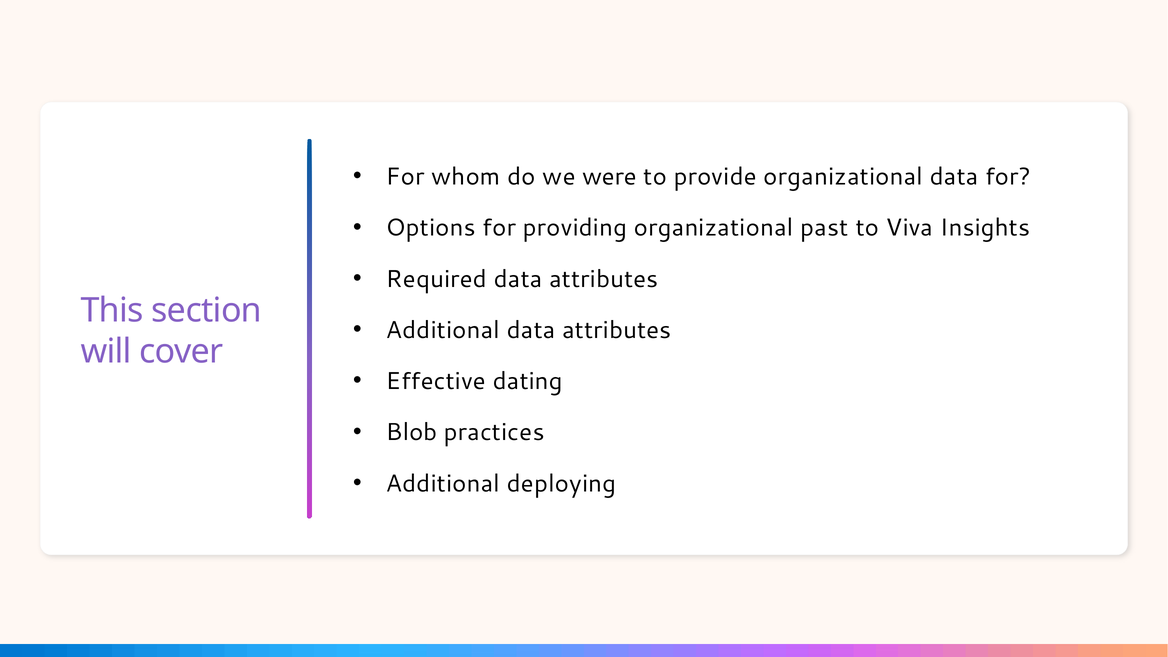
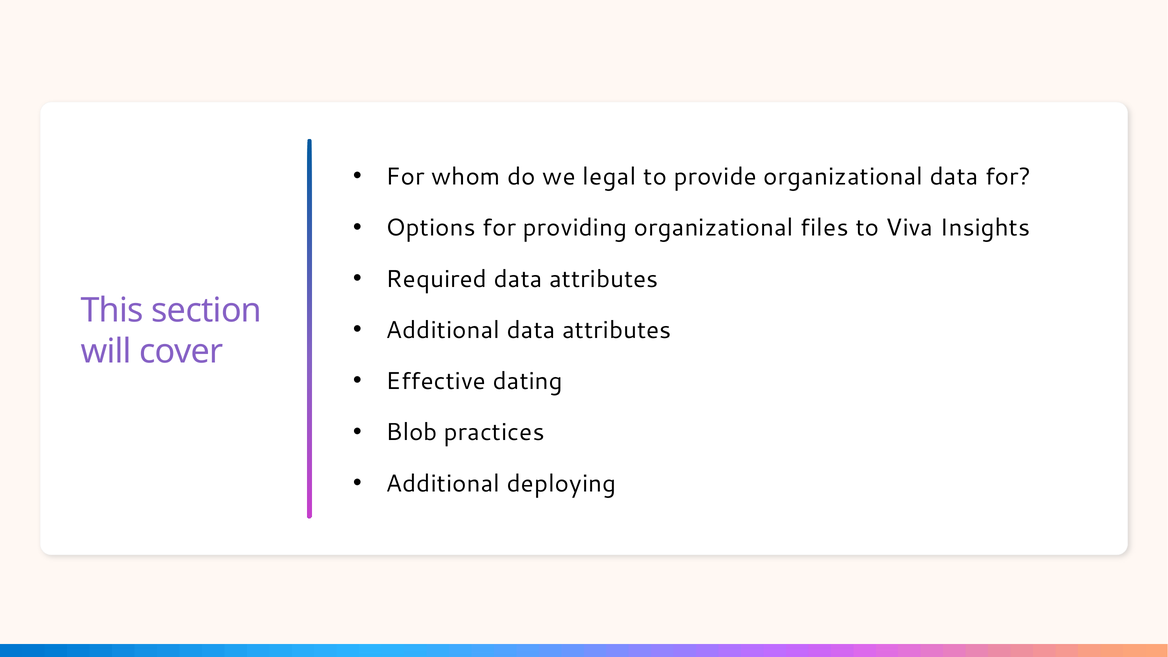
were: were -> legal
past: past -> files
